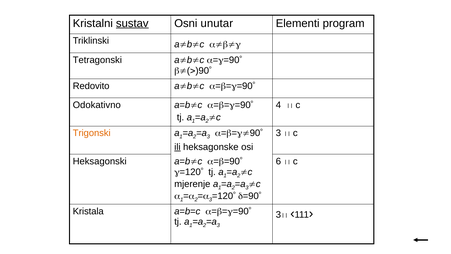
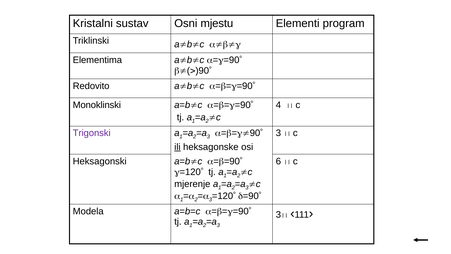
sustav underline: present -> none
unutar: unutar -> mjestu
Tetragonski: Tetragonski -> Elementima
Odokativno: Odokativno -> Monoklinski
Trigonski colour: orange -> purple
Kristala: Kristala -> Modela
